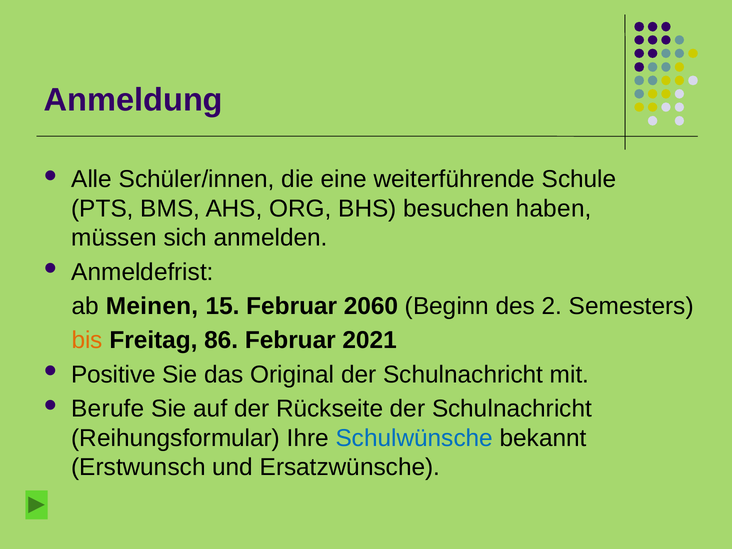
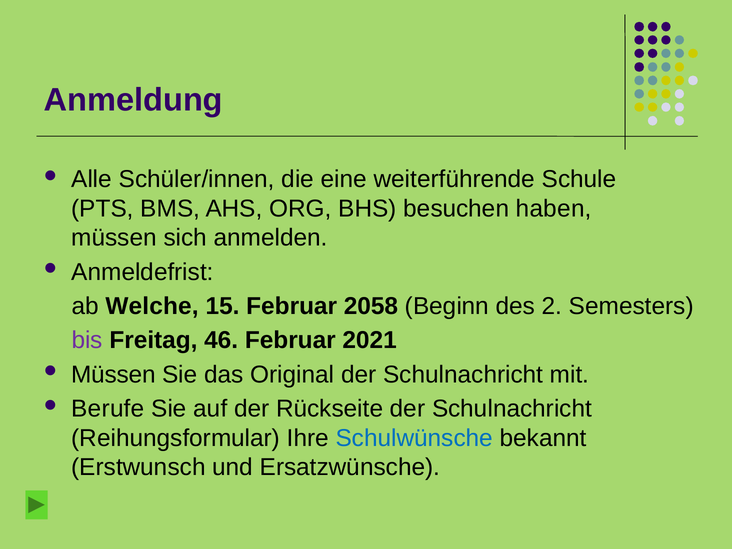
Meinen: Meinen -> Welche
2060: 2060 -> 2058
bis colour: orange -> purple
86: 86 -> 46
Positive at (114, 375): Positive -> Müssen
